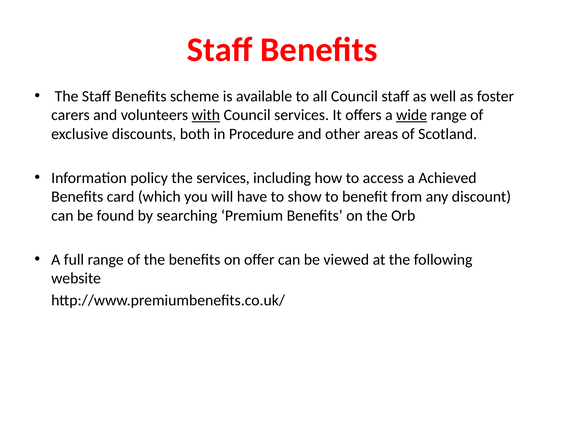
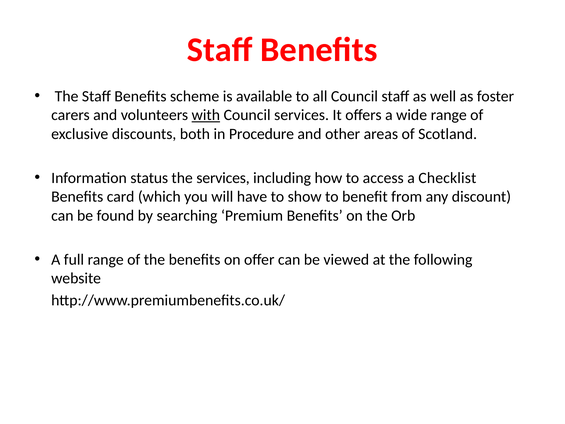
wide underline: present -> none
policy: policy -> status
Achieved: Achieved -> Checklist
